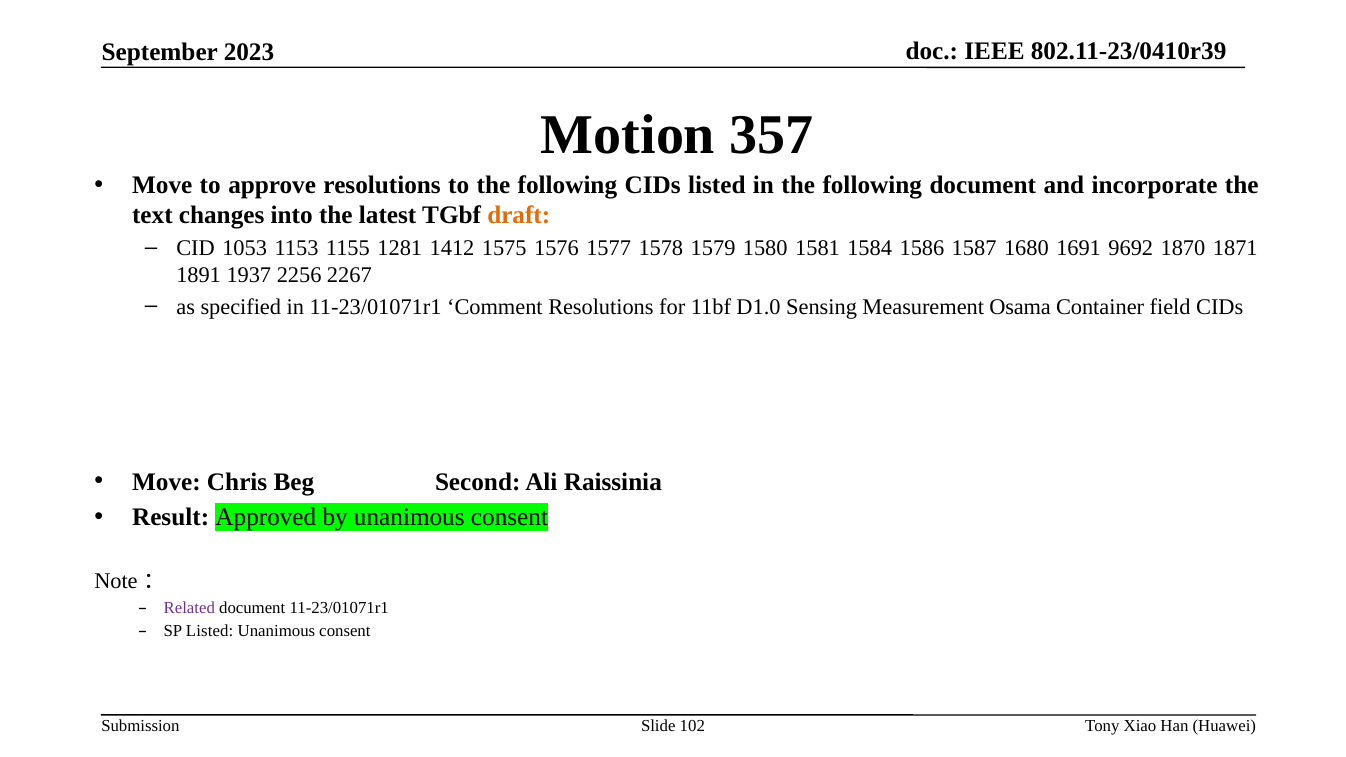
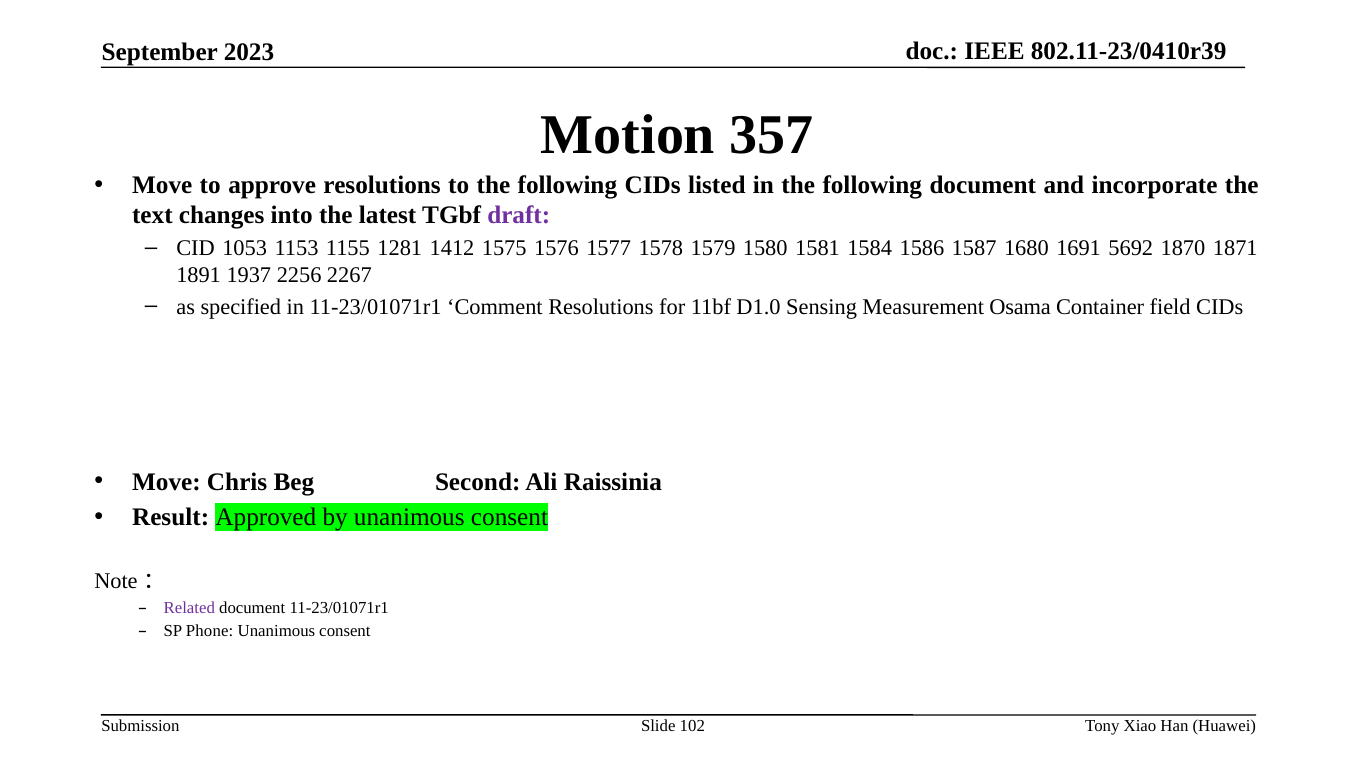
draft colour: orange -> purple
9692: 9692 -> 5692
SP Listed: Listed -> Phone
